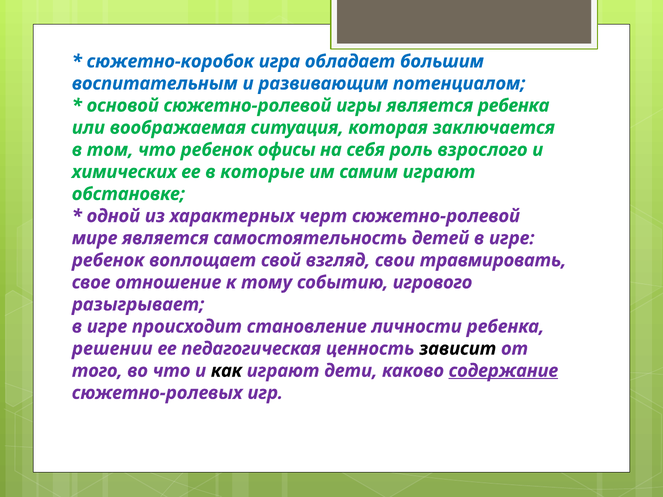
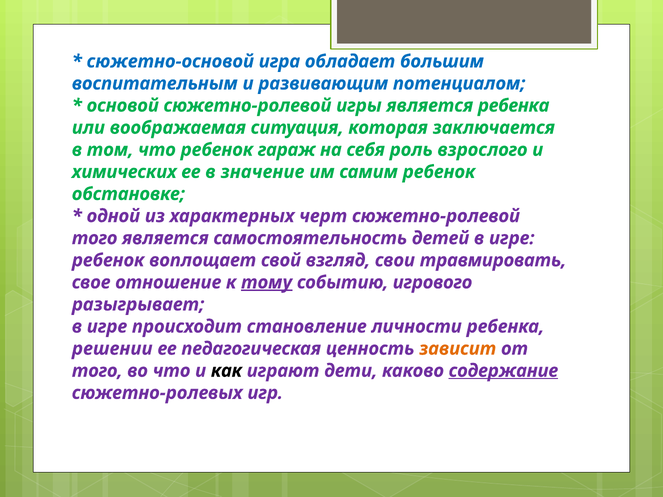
сюжетно-коробок: сюжетно-коробок -> сюжетно-основой
офисы: офисы -> гараж
которые: которые -> значение
самим играют: играют -> ребенок
мире at (95, 238): мире -> того
тому underline: none -> present
зависит colour: black -> orange
